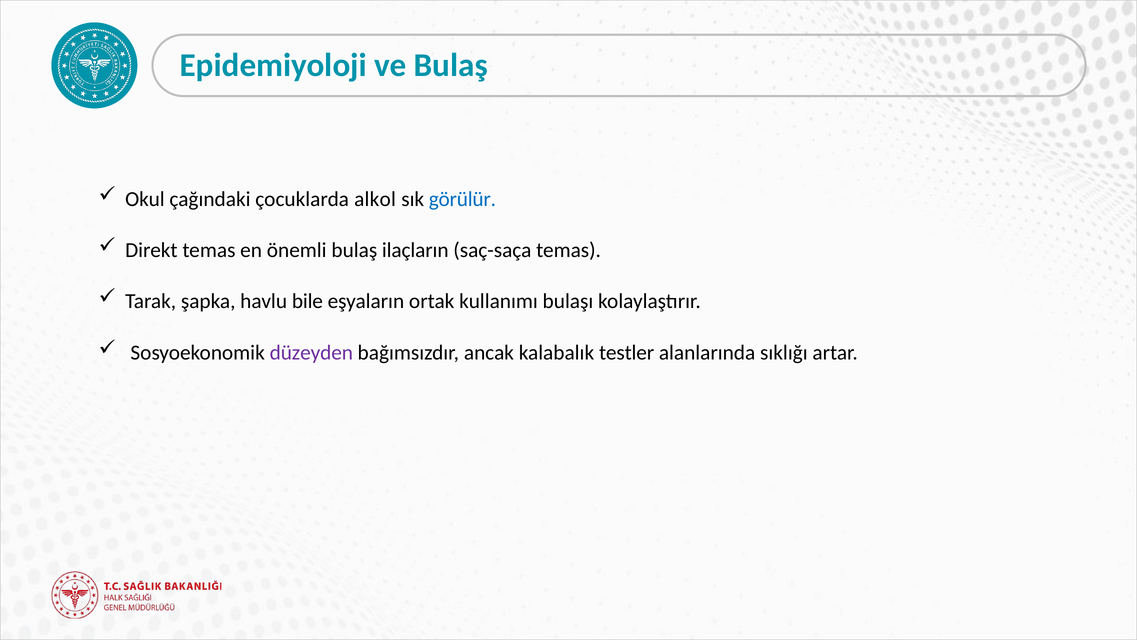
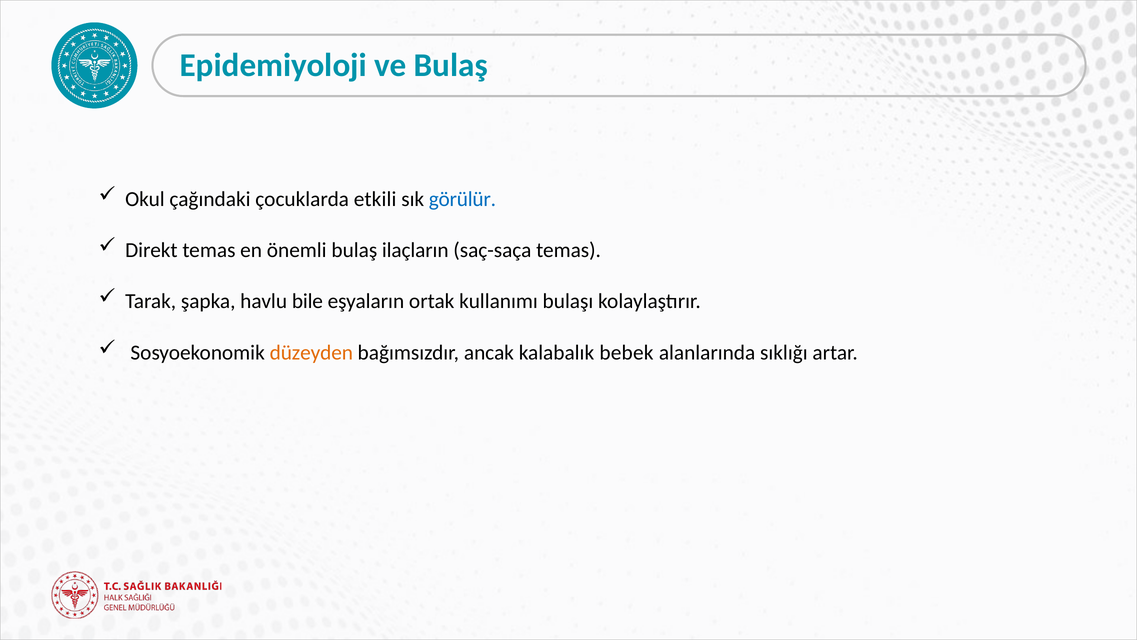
alkol: alkol -> etkili
düzeyden colour: purple -> orange
testler: testler -> bebek
